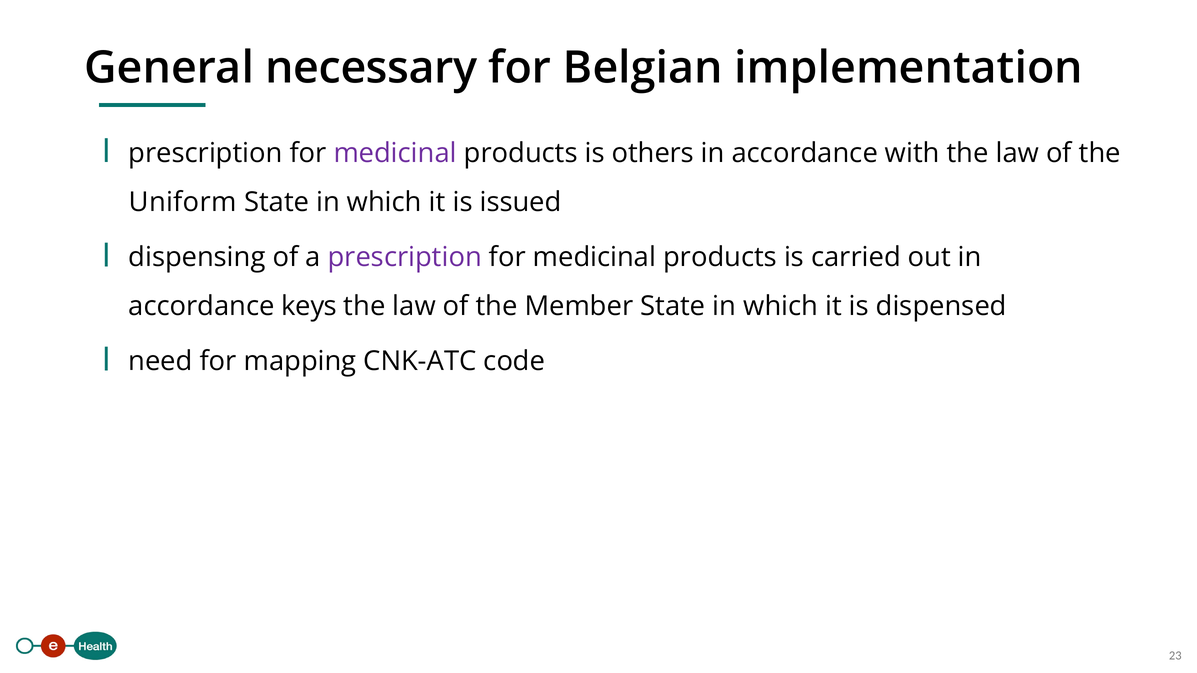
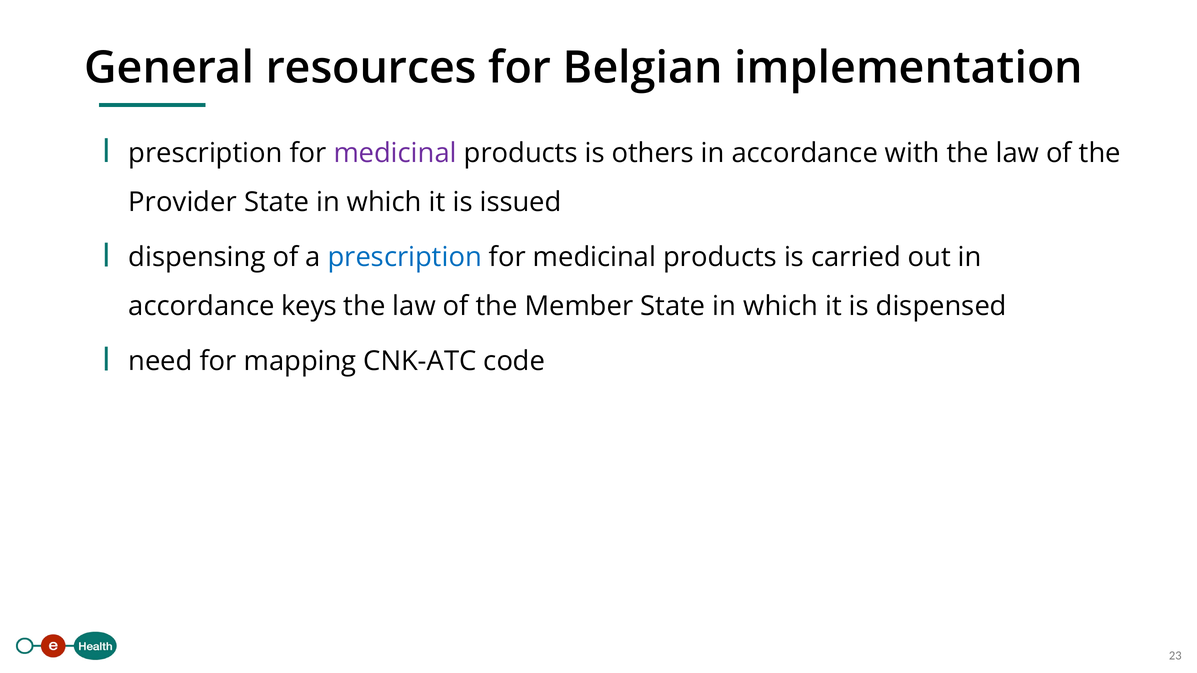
necessary: necessary -> resources
Uniform: Uniform -> Provider
prescription at (405, 257) colour: purple -> blue
